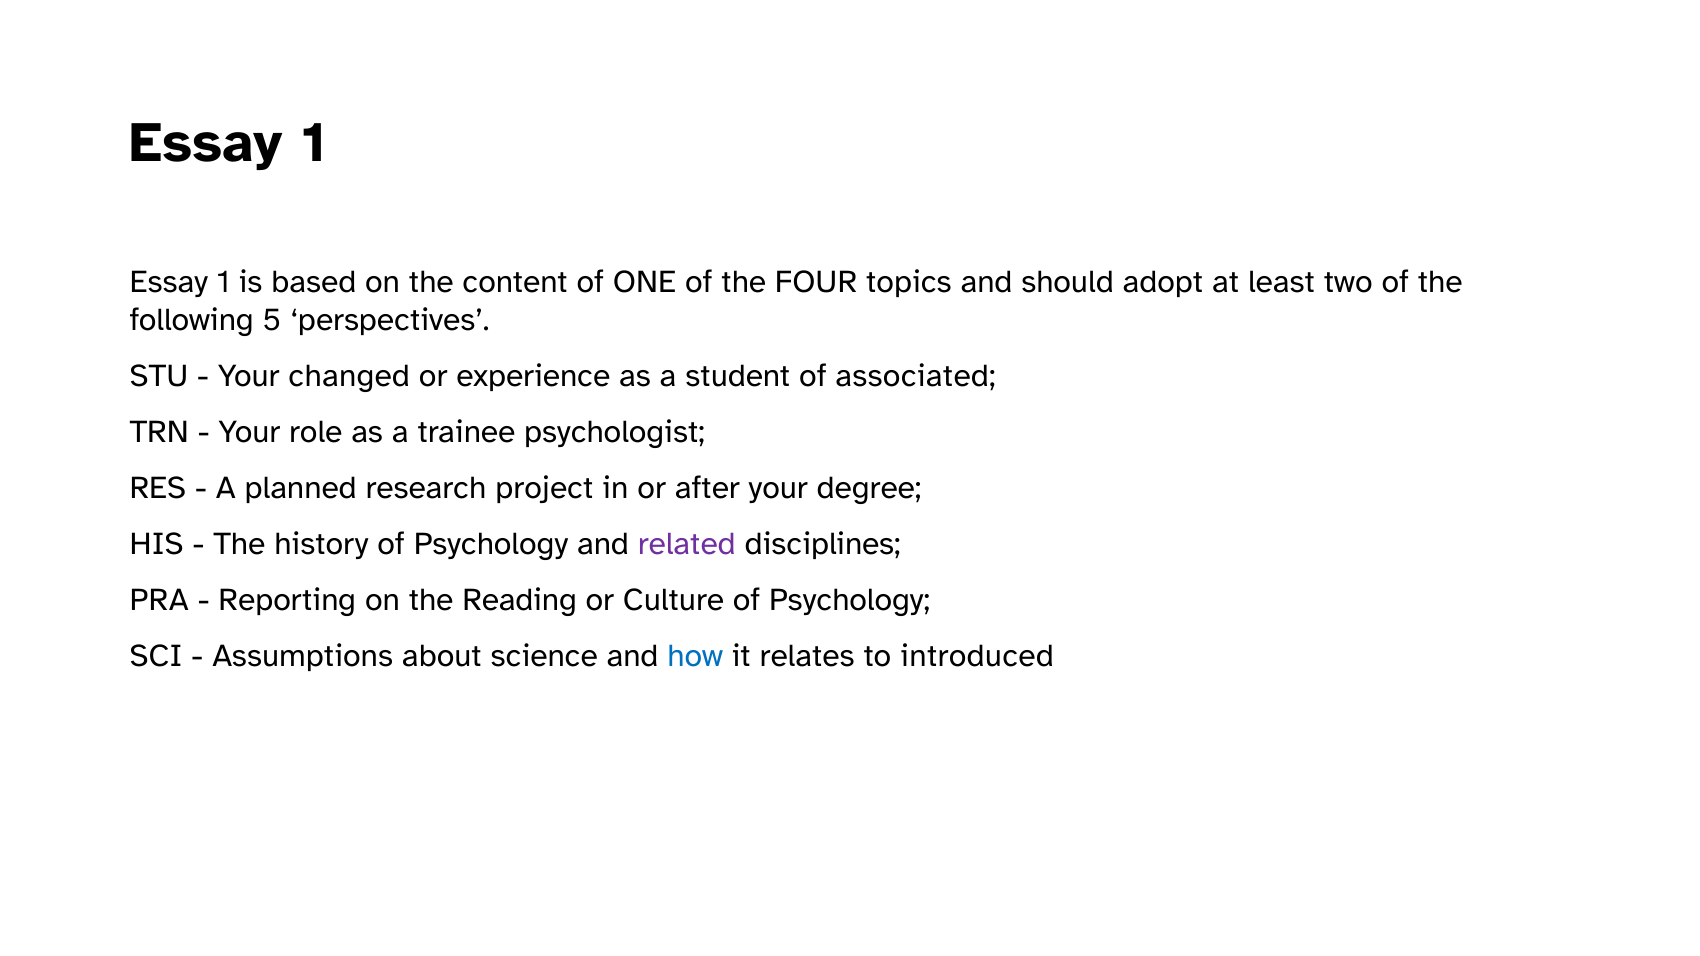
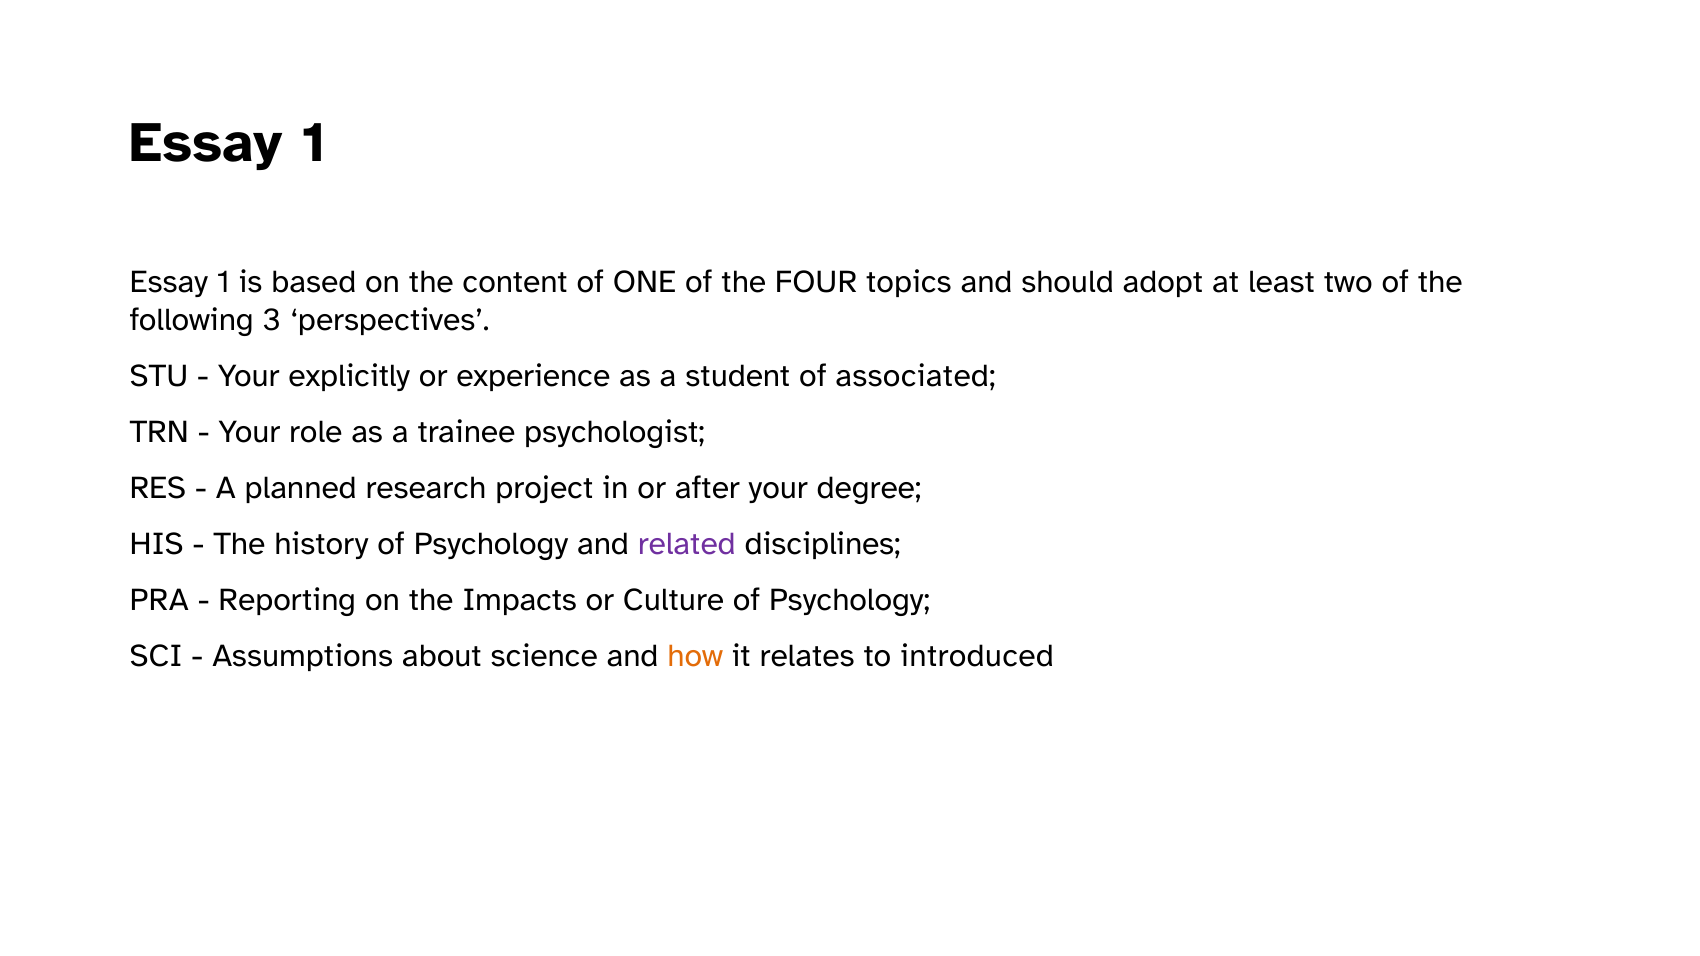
5: 5 -> 3
changed: changed -> explicitly
Reading: Reading -> Impacts
how colour: blue -> orange
